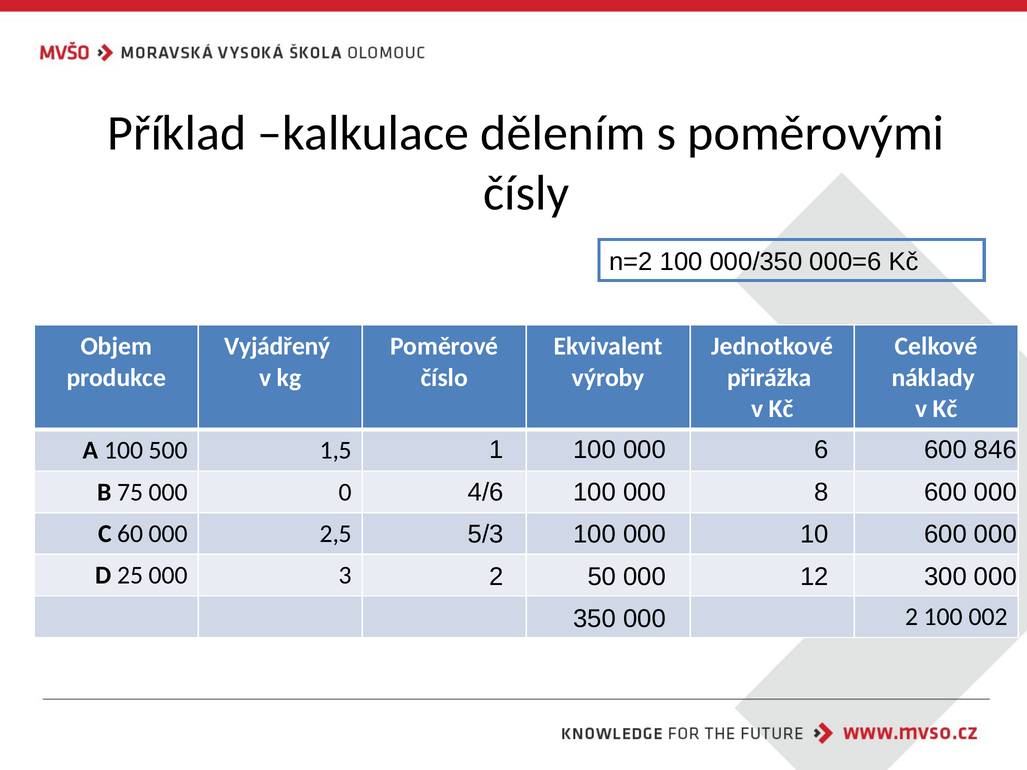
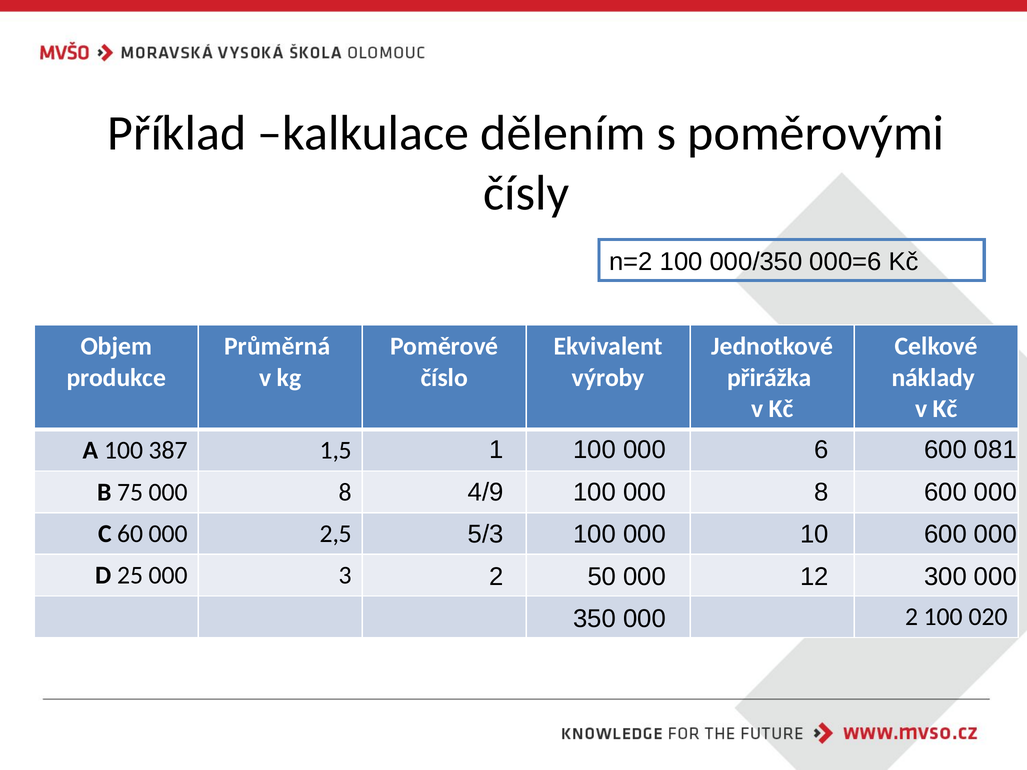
Vyjádřený: Vyjádřený -> Průměrná
846: 846 -> 081
500: 500 -> 387
4/6: 4/6 -> 4/9
000 0: 0 -> 8
002: 002 -> 020
